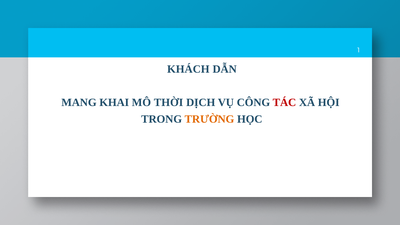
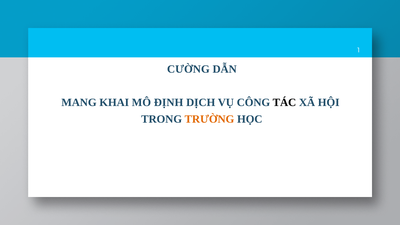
KHÁCH: KHÁCH -> CƯỜNG
THỜI: THỜI -> ĐỊNH
TÁC colour: red -> black
